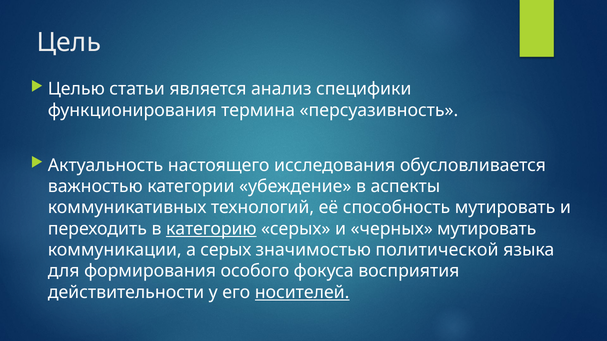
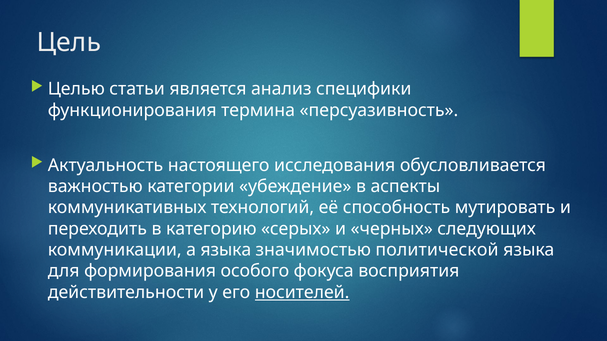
категорию underline: present -> none
черных мутировать: мутировать -> следующих
а серых: серых -> языка
